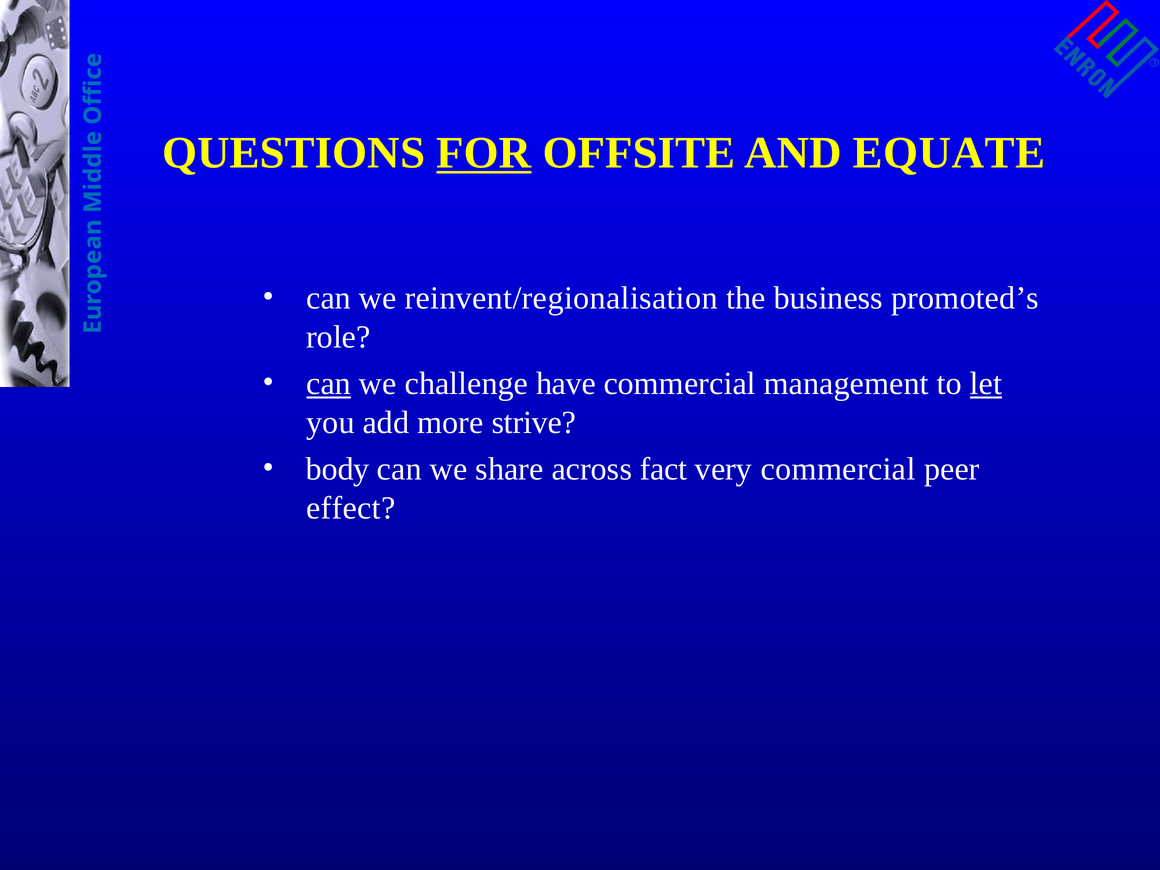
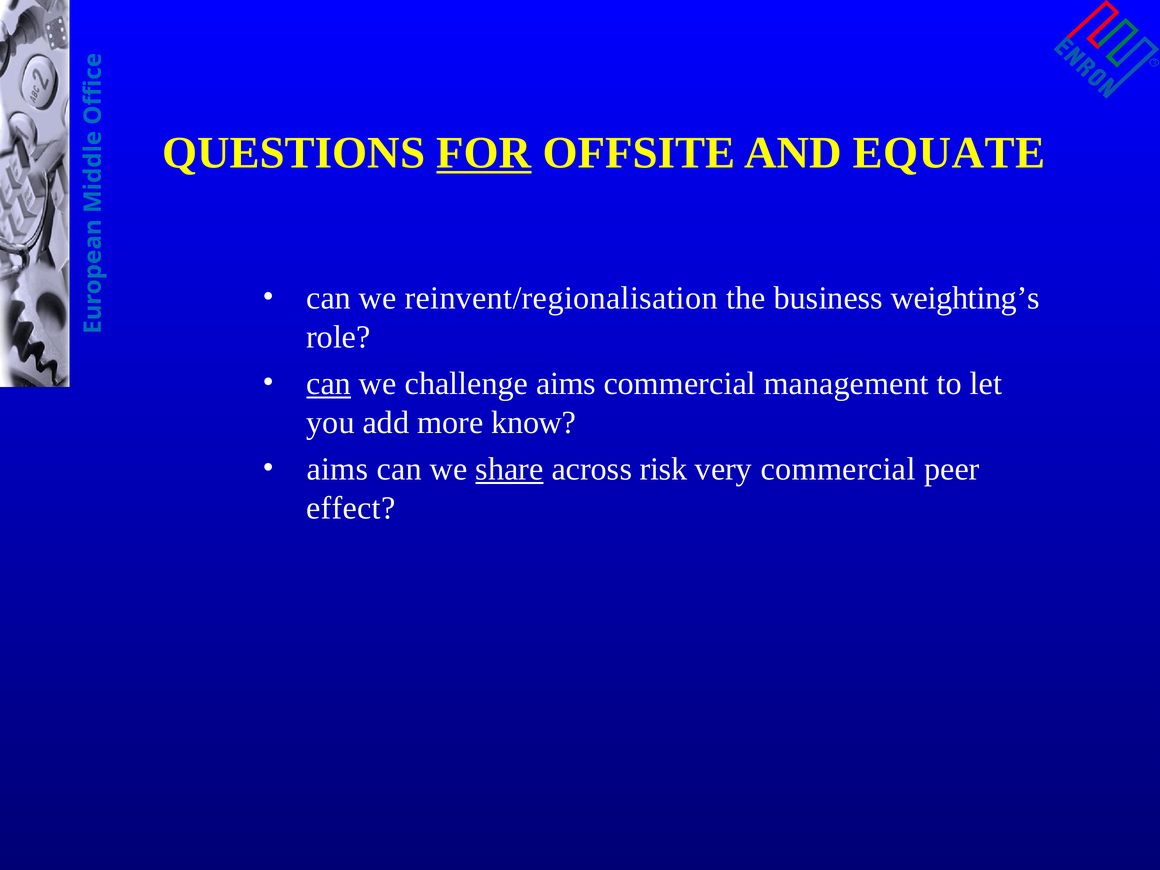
promoted’s: promoted’s -> weighting’s
challenge have: have -> aims
let underline: present -> none
strive: strive -> know
body at (338, 469): body -> aims
share underline: none -> present
fact: fact -> risk
